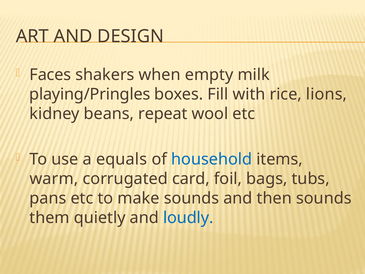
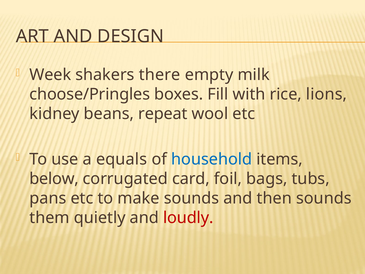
Faces: Faces -> Week
when: when -> there
playing/Pringles: playing/Pringles -> choose/Pringles
warm: warm -> below
loudly colour: blue -> red
